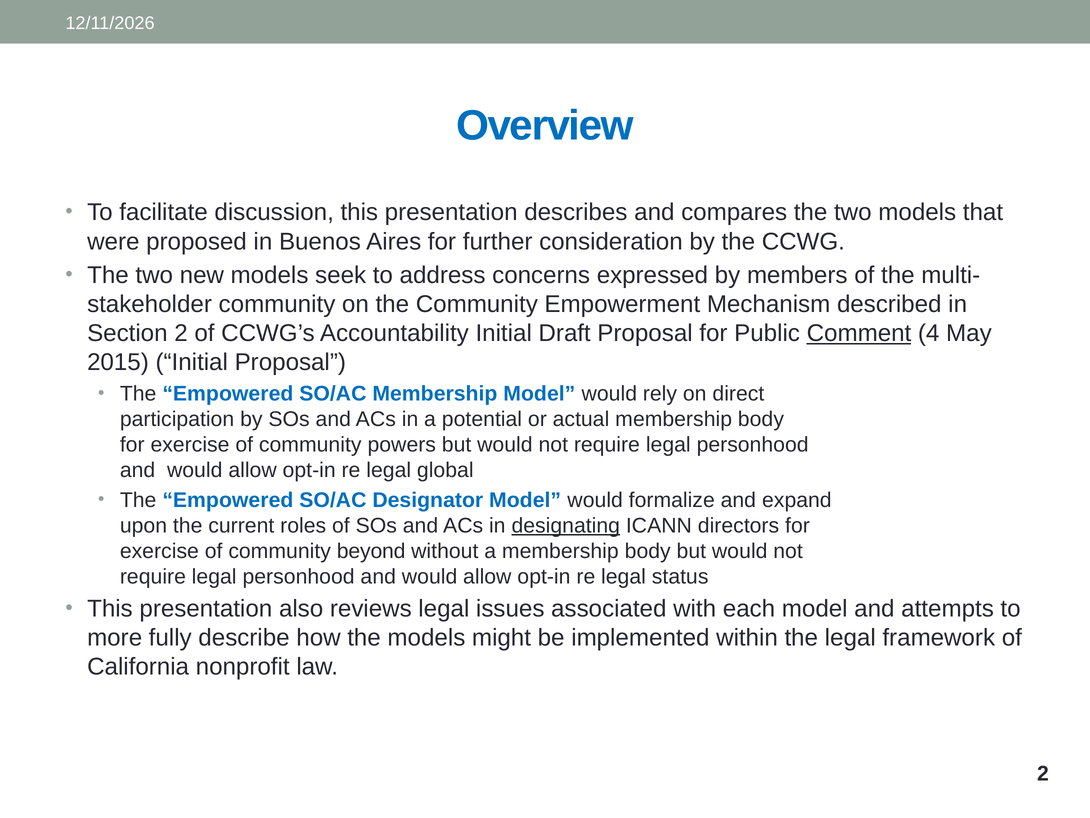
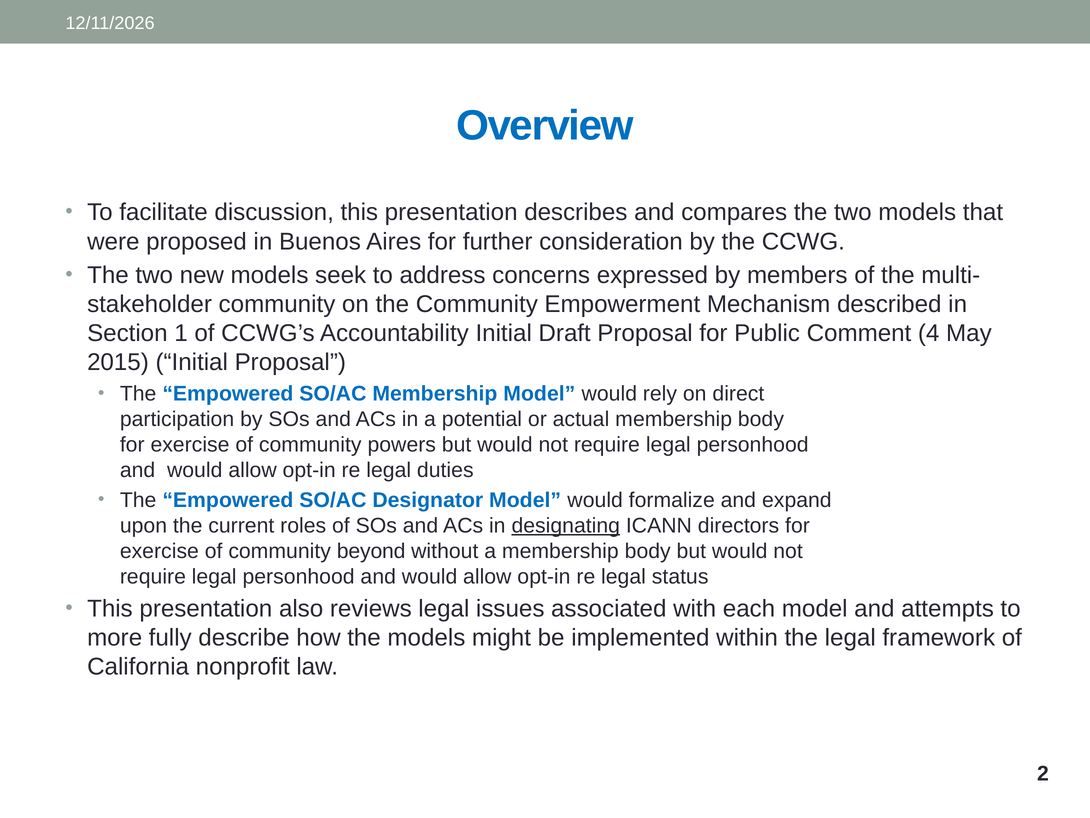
Section 2: 2 -> 1
Comment underline: present -> none
global: global -> duties
